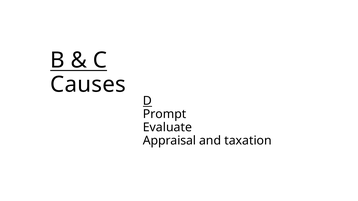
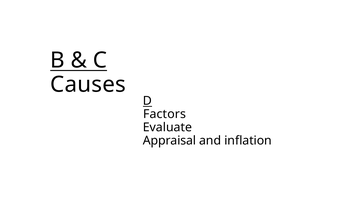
Prompt: Prompt -> Factors
taxation: taxation -> inflation
